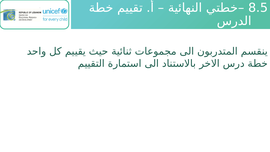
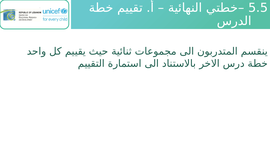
8.5: 8.5 -> 5.5
